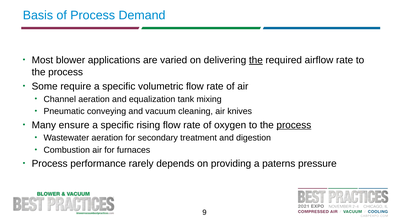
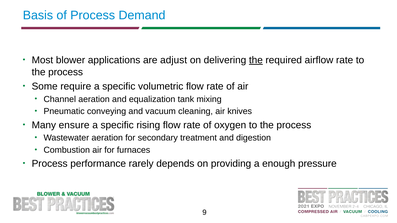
varied: varied -> adjust
process at (294, 125) underline: present -> none
paterns: paterns -> enough
